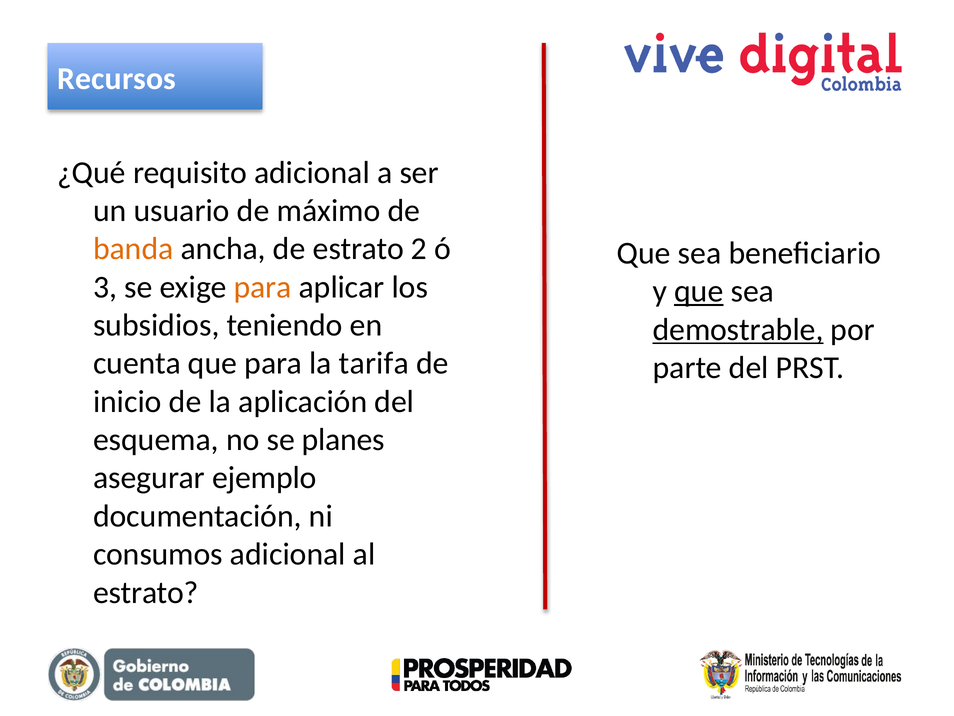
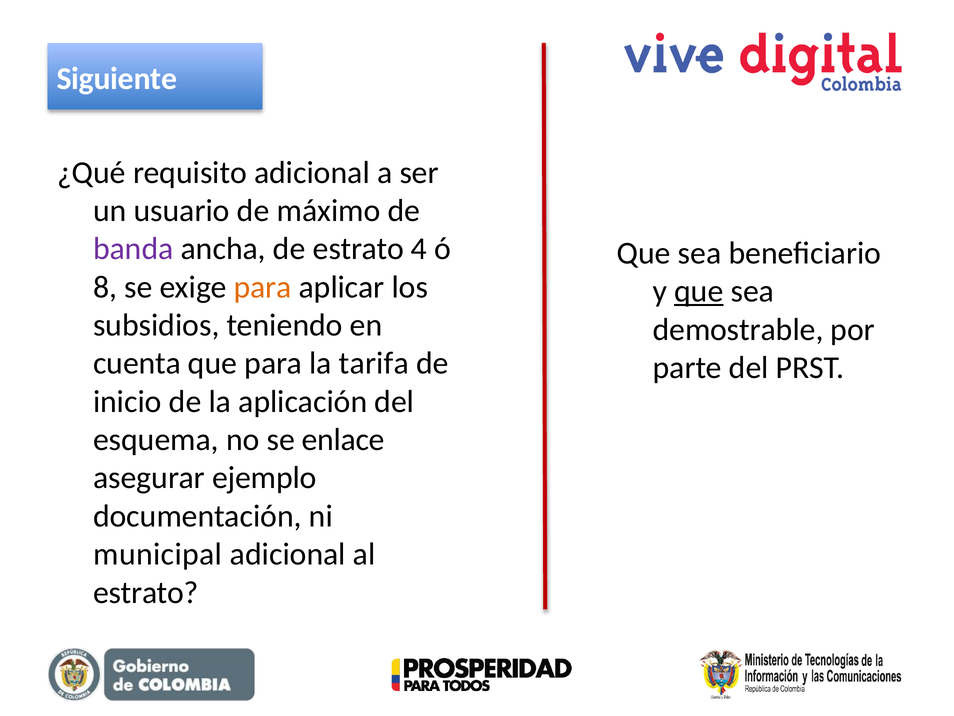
Recursos: Recursos -> Siguiente
banda colour: orange -> purple
2: 2 -> 4
3: 3 -> 8
demostrable underline: present -> none
planes: planes -> enlace
consumos: consumos -> municipal
